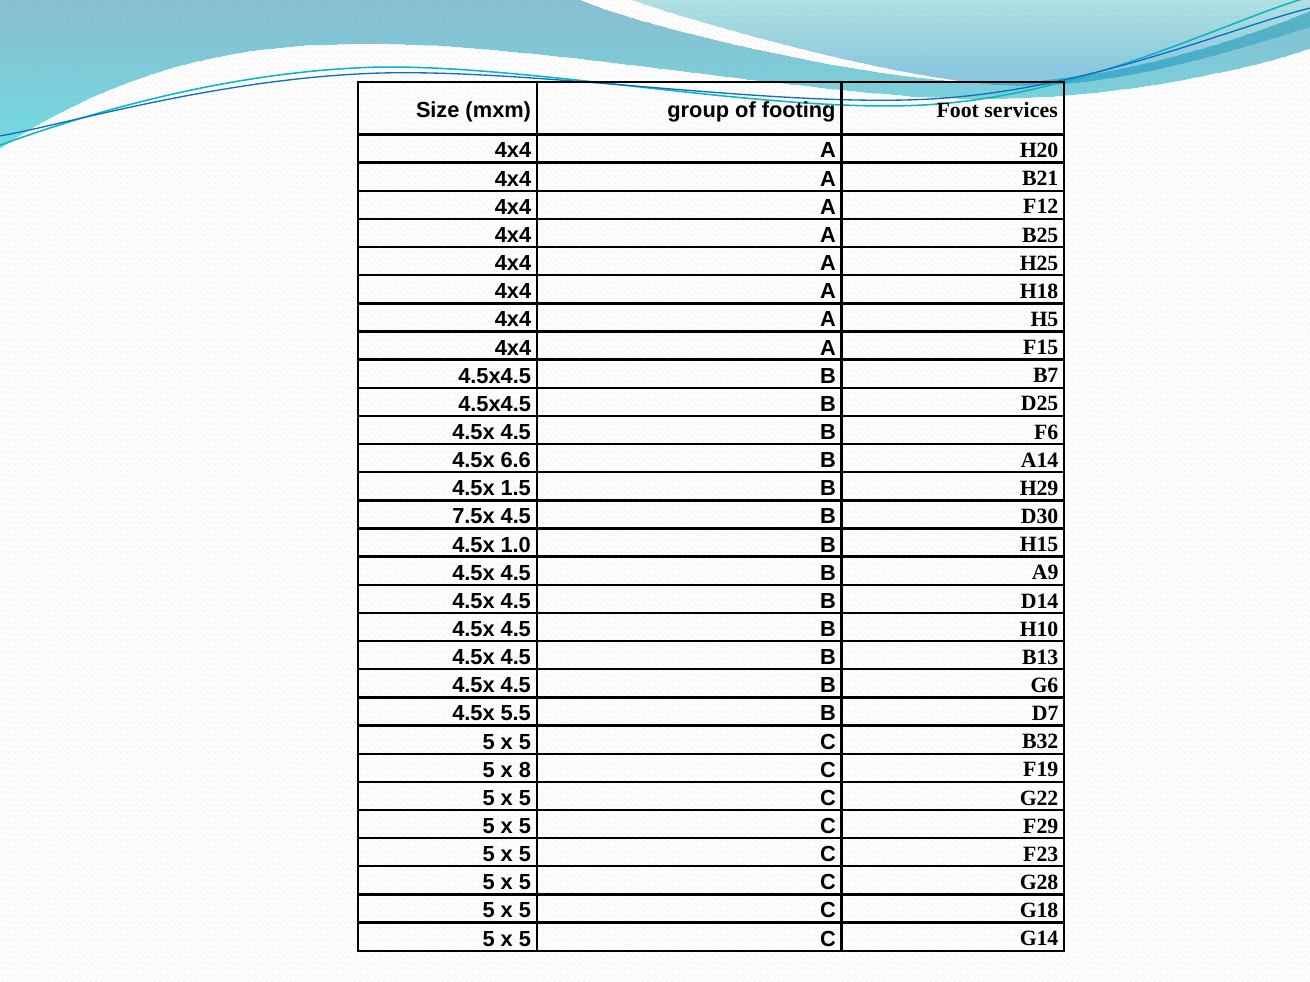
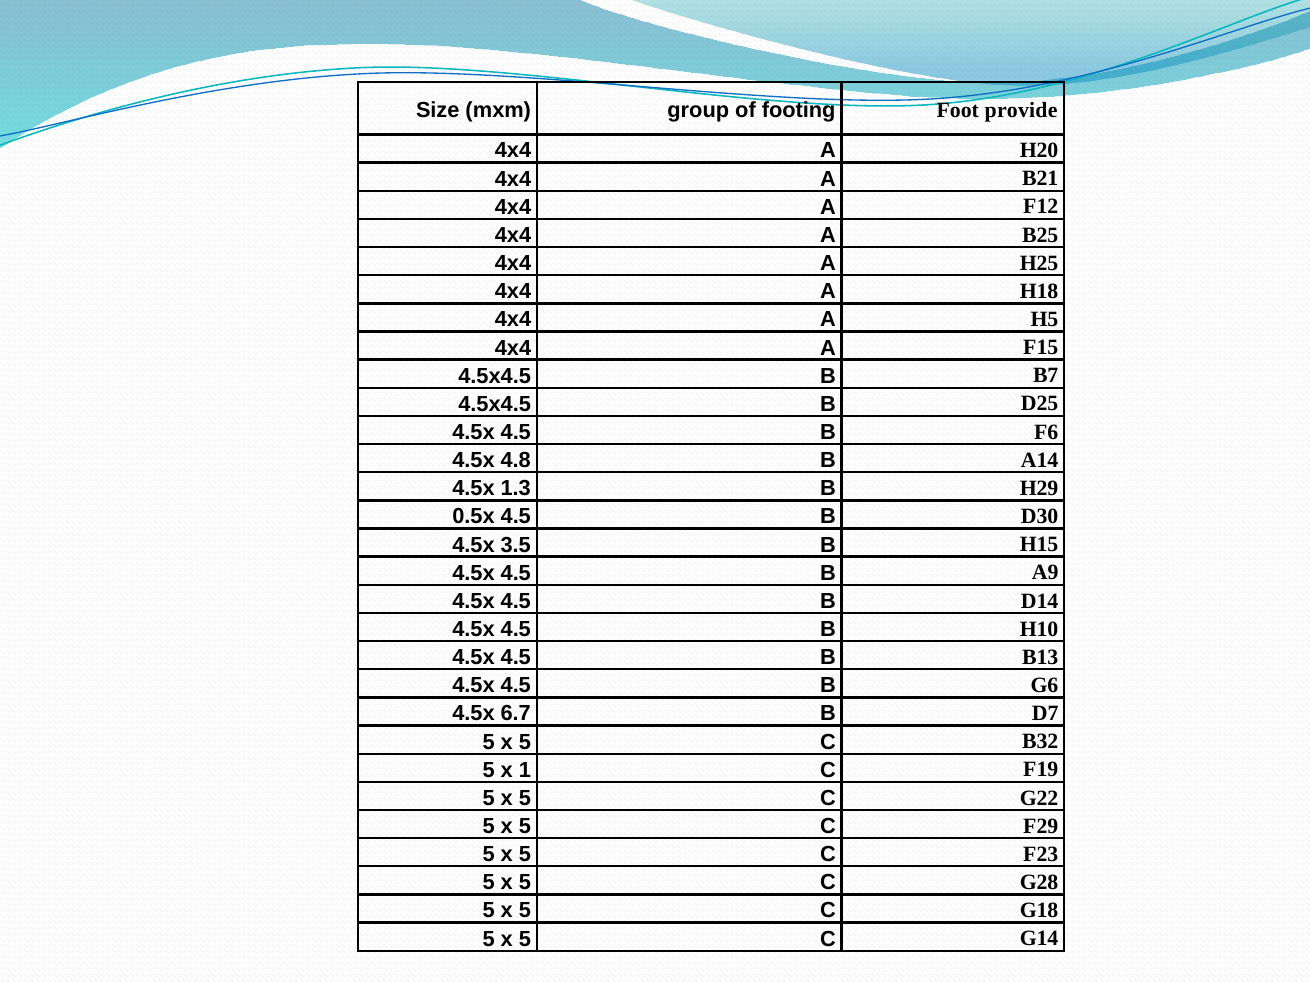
services: services -> provide
6.6: 6.6 -> 4.8
1.5: 1.5 -> 1.3
7.5x: 7.5x -> 0.5x
1.0: 1.0 -> 3.5
5.5: 5.5 -> 6.7
8: 8 -> 1
